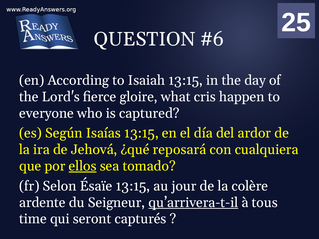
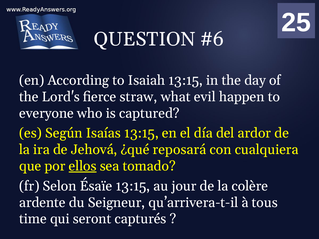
gloire: gloire -> straw
cris: cris -> evil
qu’arrivera-t-il underline: present -> none
